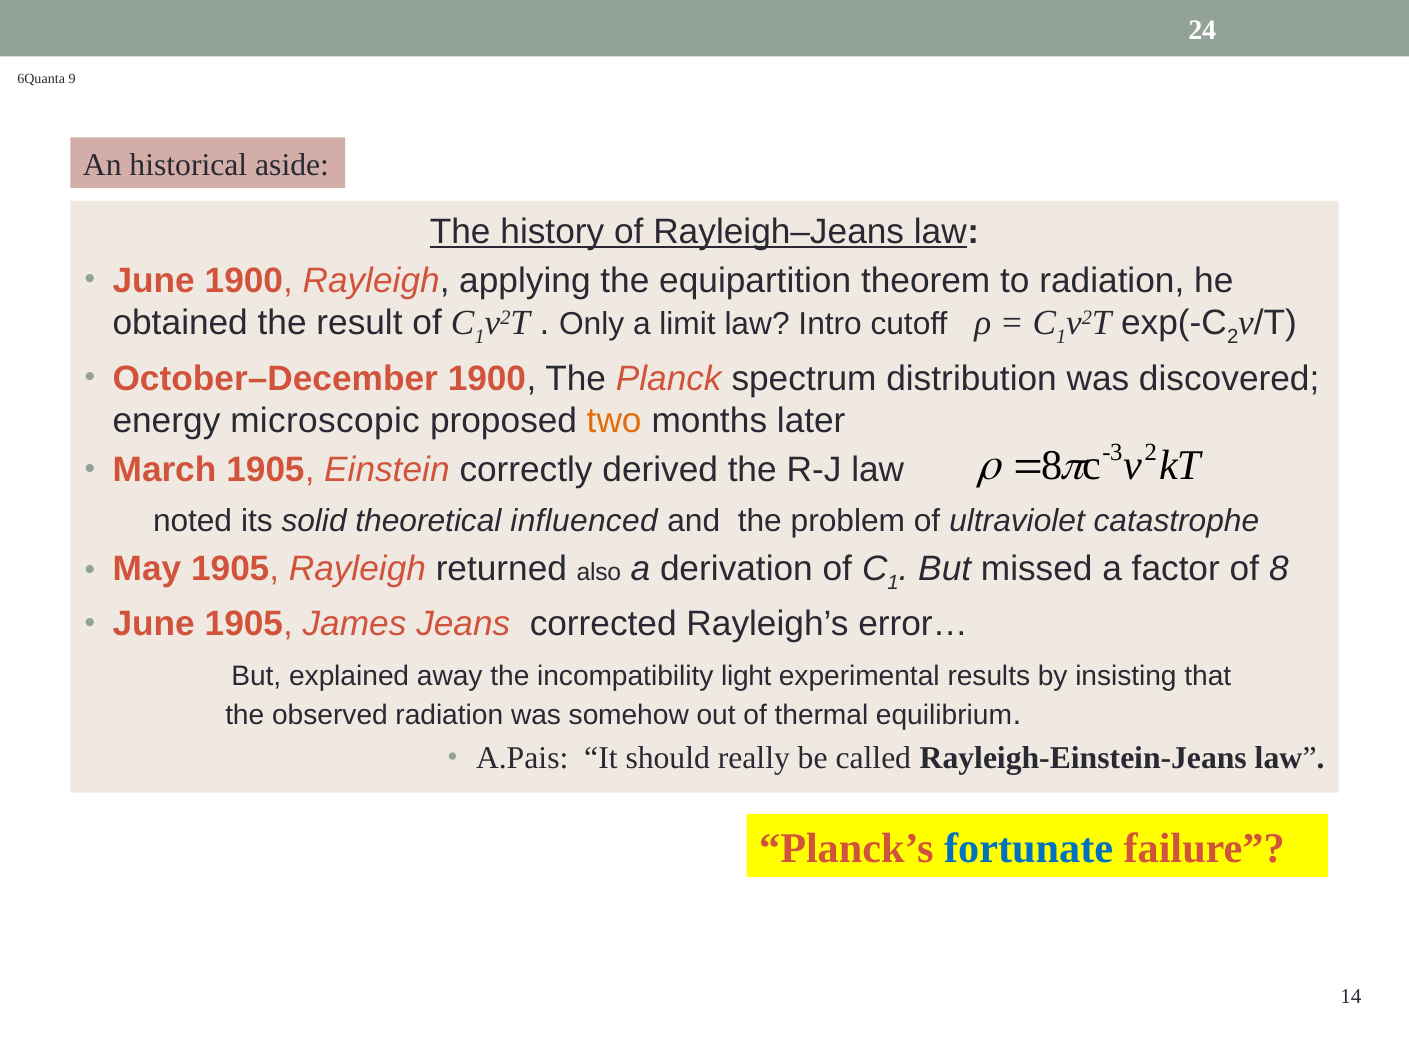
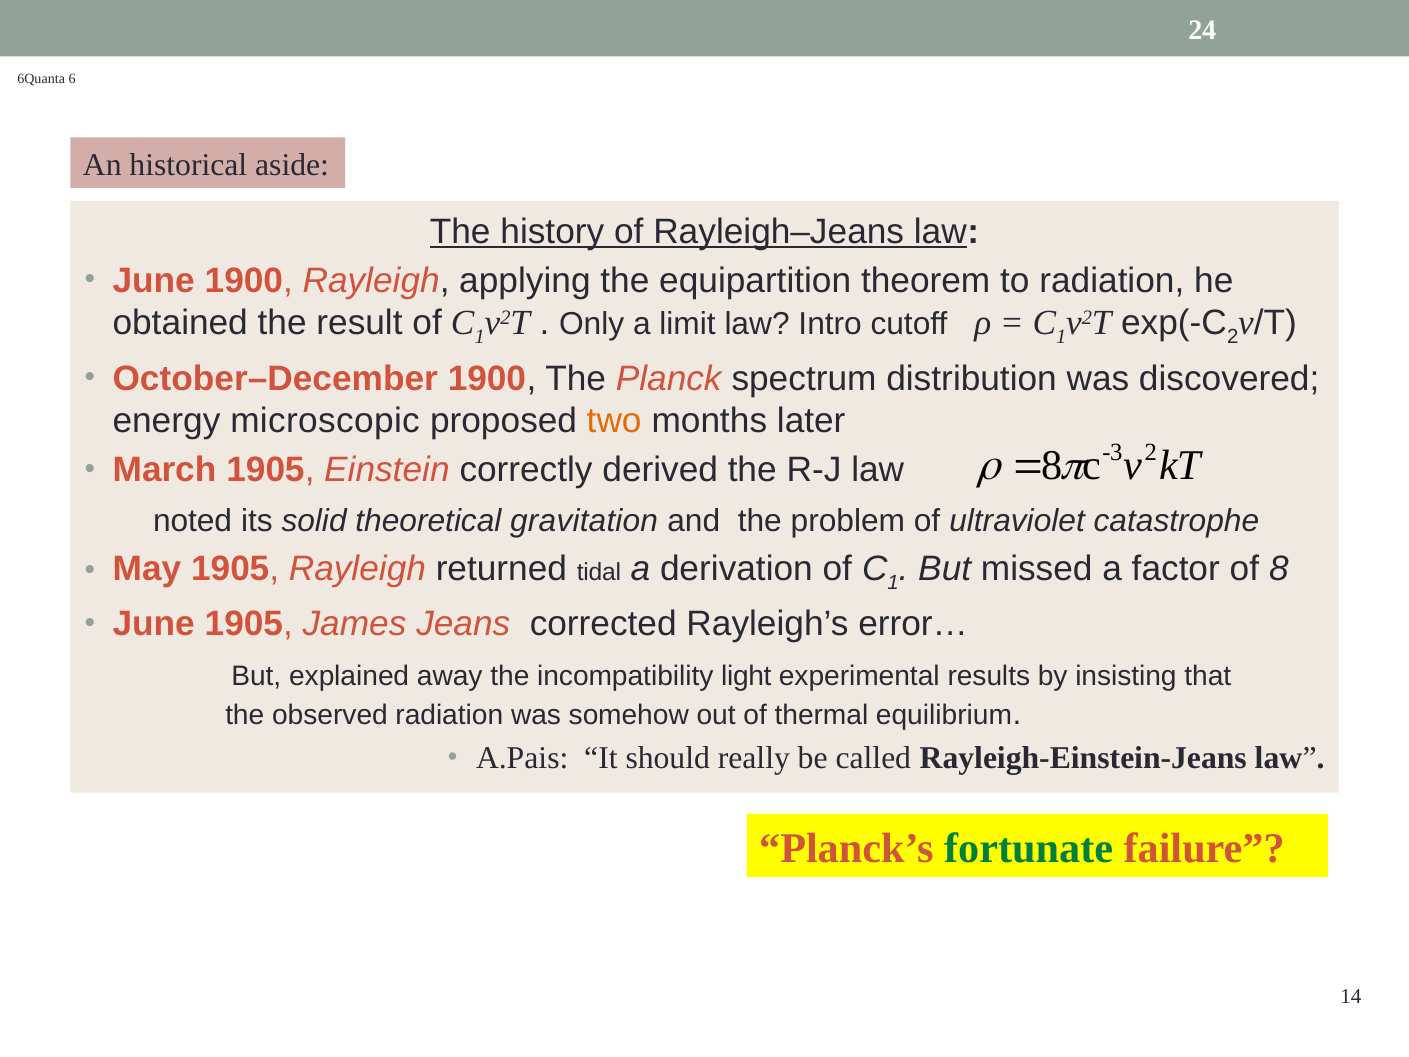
9: 9 -> 6
influenced: influenced -> gravitation
also: also -> tidal
fortunate colour: blue -> green
